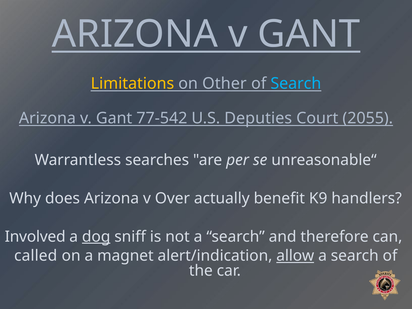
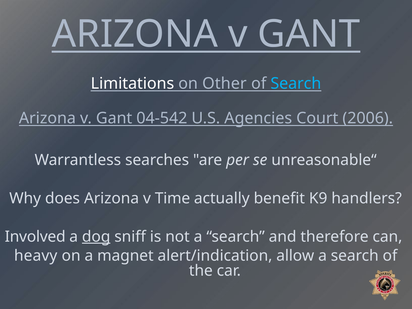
Limitations colour: yellow -> white
77-542: 77-542 -> 04-542
Deputies: Deputies -> Agencies
2055: 2055 -> 2006
Over: Over -> Time
called: called -> heavy
allow underline: present -> none
